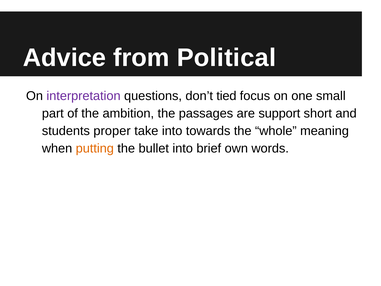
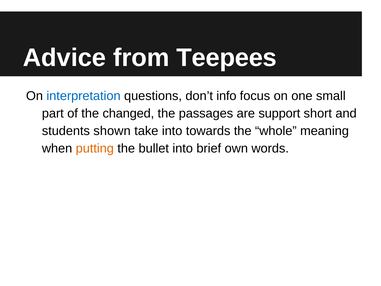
Political: Political -> Teepees
interpretation colour: purple -> blue
tied: tied -> info
ambition: ambition -> changed
proper: proper -> shown
